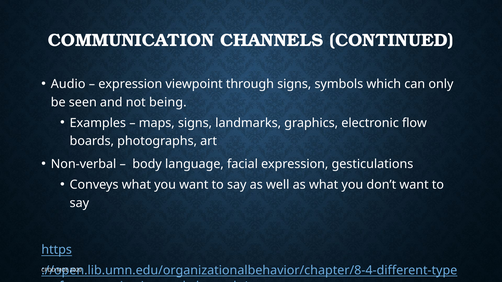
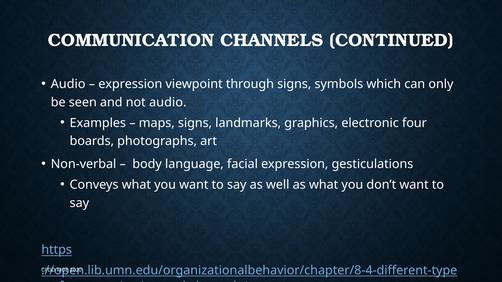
not being: being -> audio
flow: flow -> four
